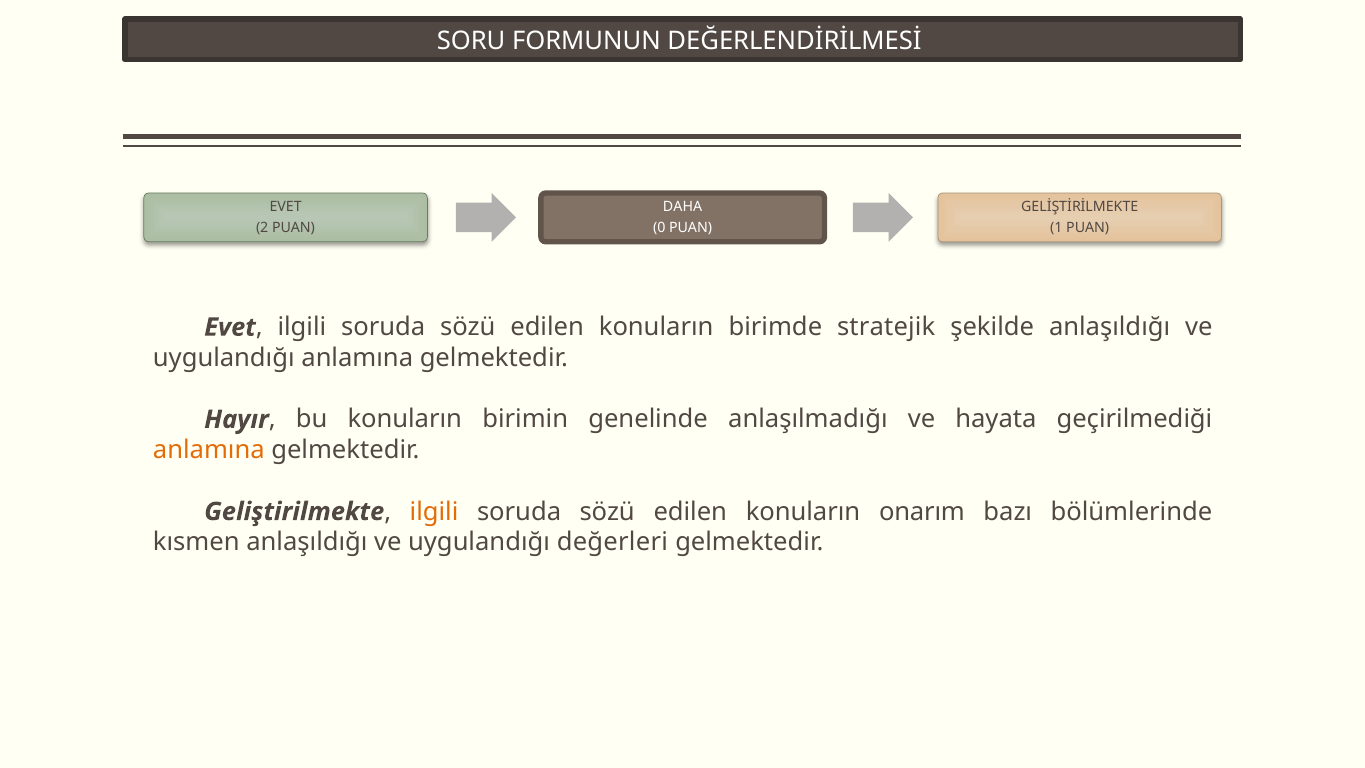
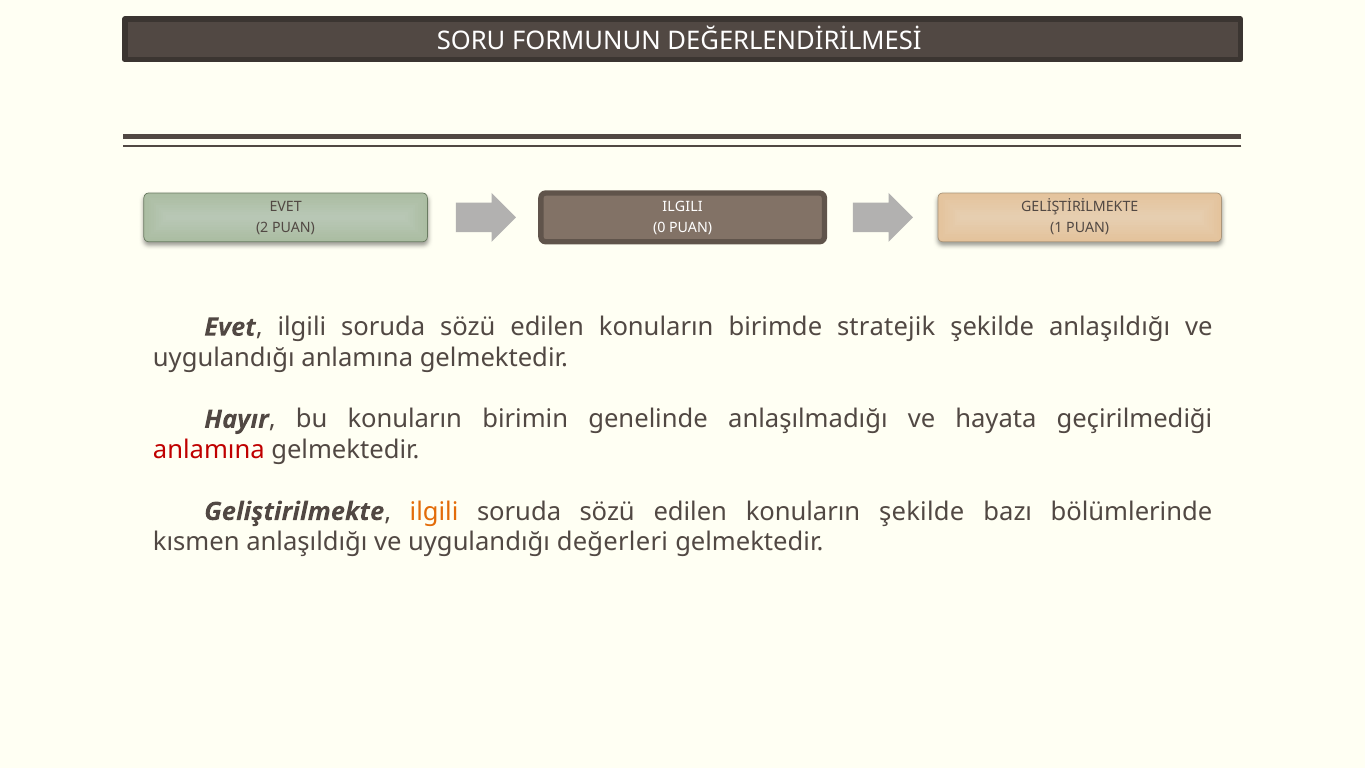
DAHA at (683, 207): DAHA -> ILGILI
anlamına at (209, 450) colour: orange -> red
konuların onarım: onarım -> şekilde
